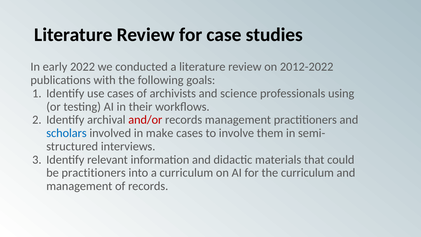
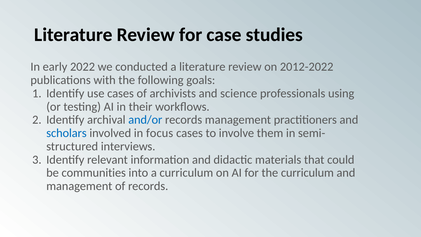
and/or colour: red -> blue
make: make -> focus
be practitioners: practitioners -> communities
